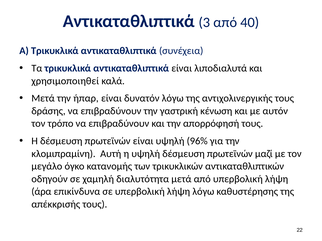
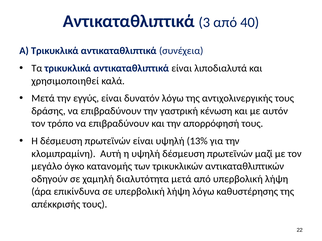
ήπαρ: ήπαρ -> εγγύς
96%: 96% -> 13%
